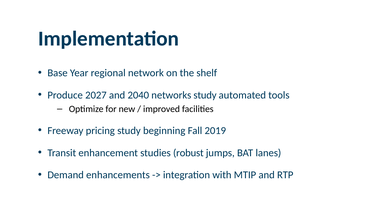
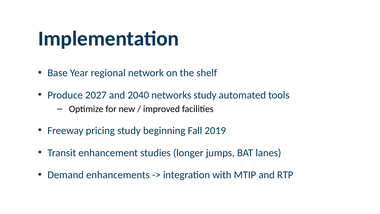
robust: robust -> longer
